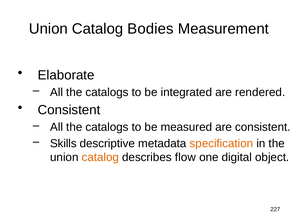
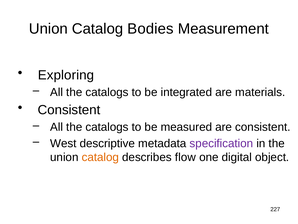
Elaborate: Elaborate -> Exploring
rendered: rendered -> materials
Skills: Skills -> West
specification colour: orange -> purple
